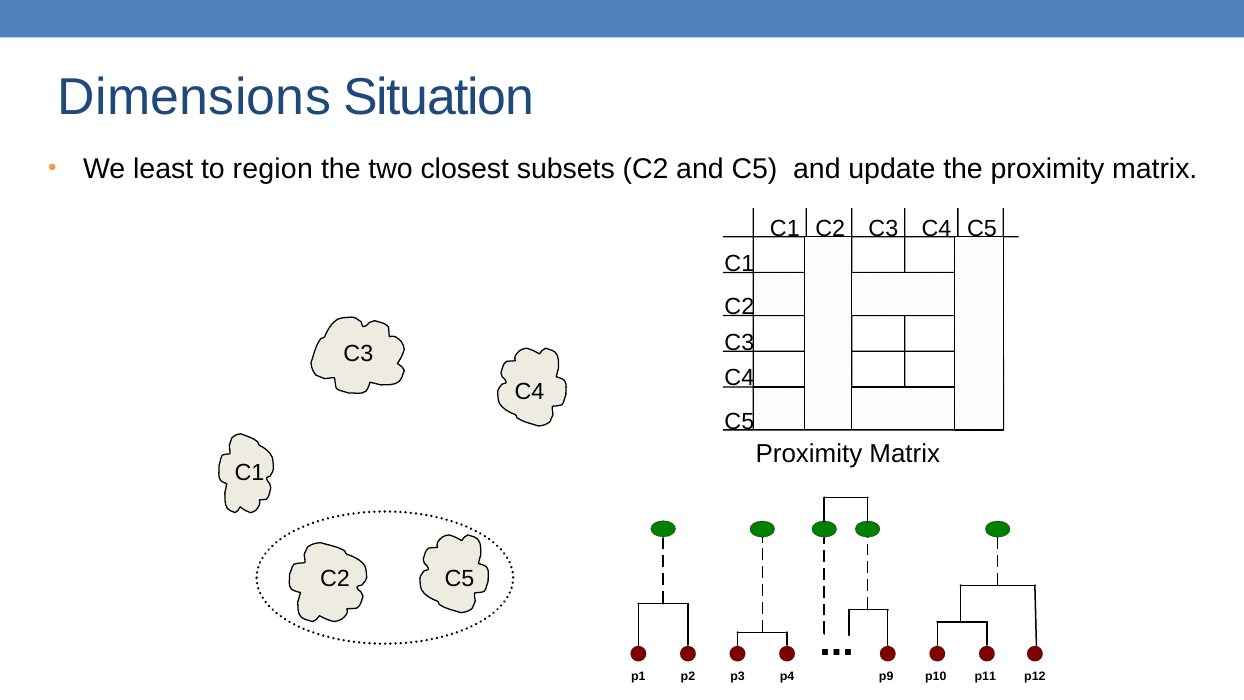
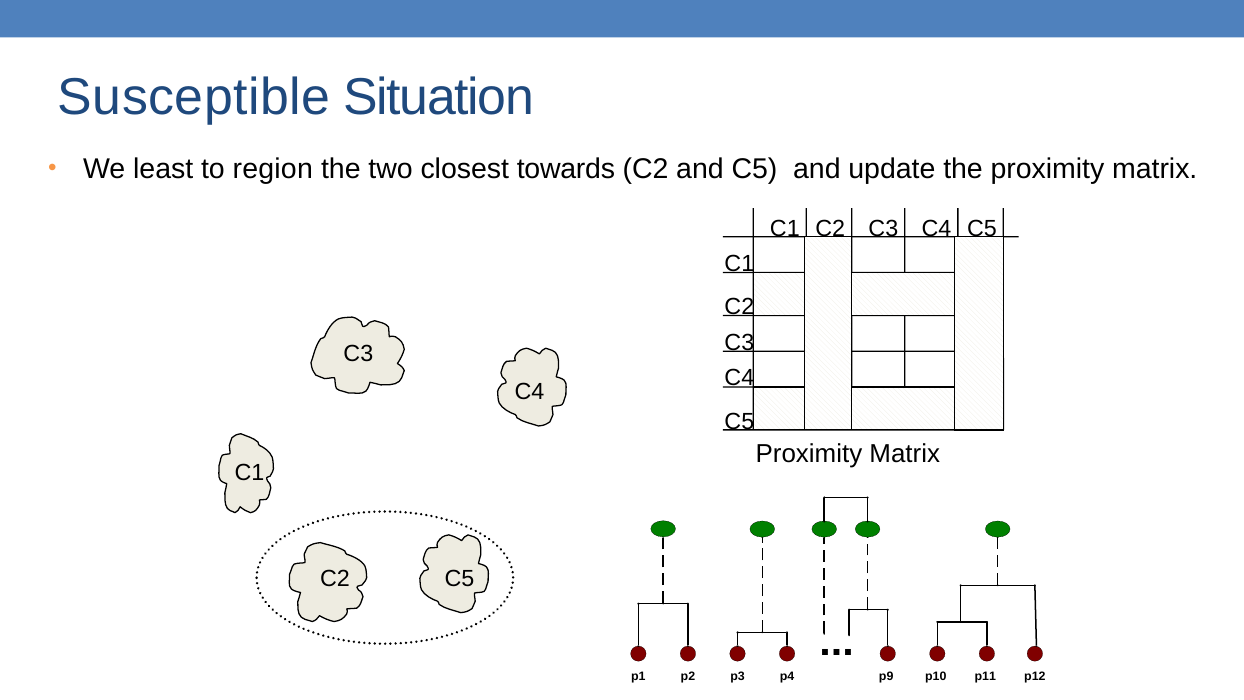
Dimensions: Dimensions -> Susceptible
subsets: subsets -> towards
